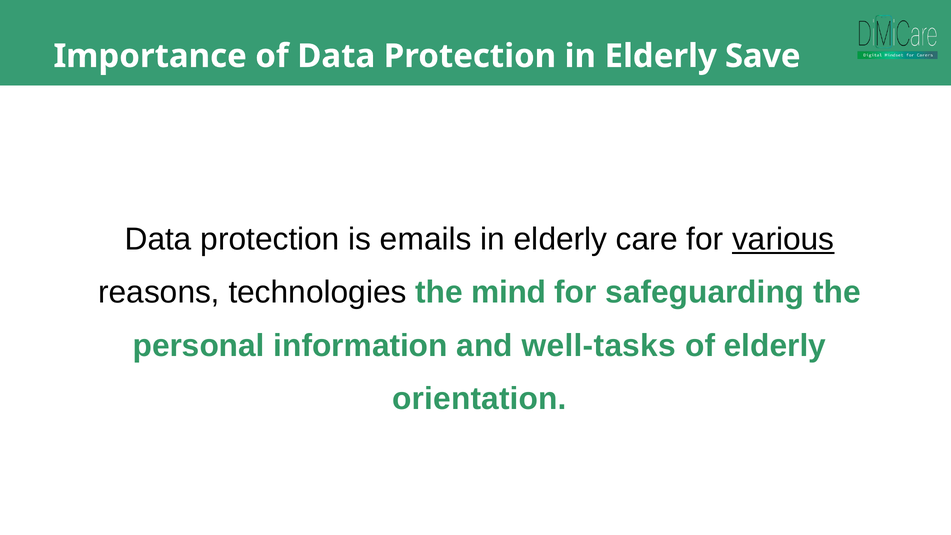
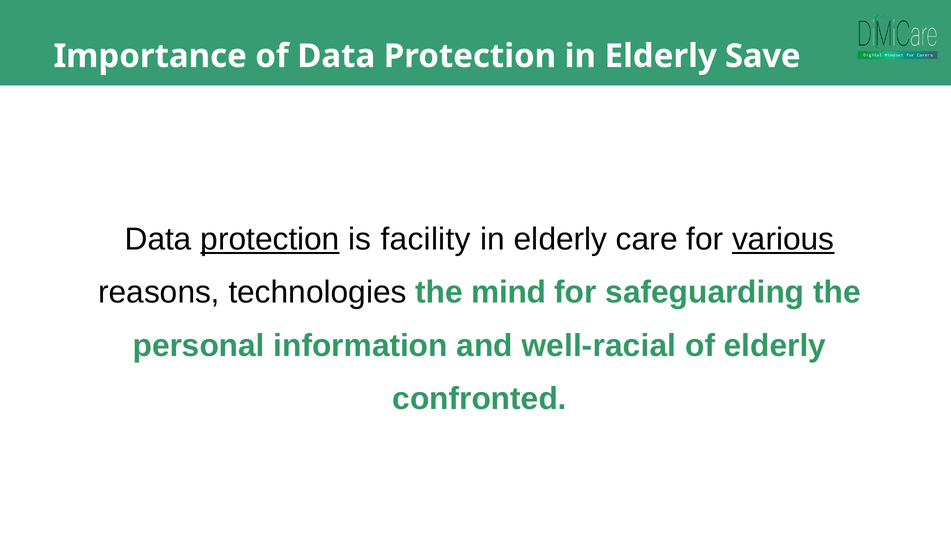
protection at (270, 239) underline: none -> present
emails: emails -> facility
well-tasks: well-tasks -> well-racial
orientation: orientation -> confronted
